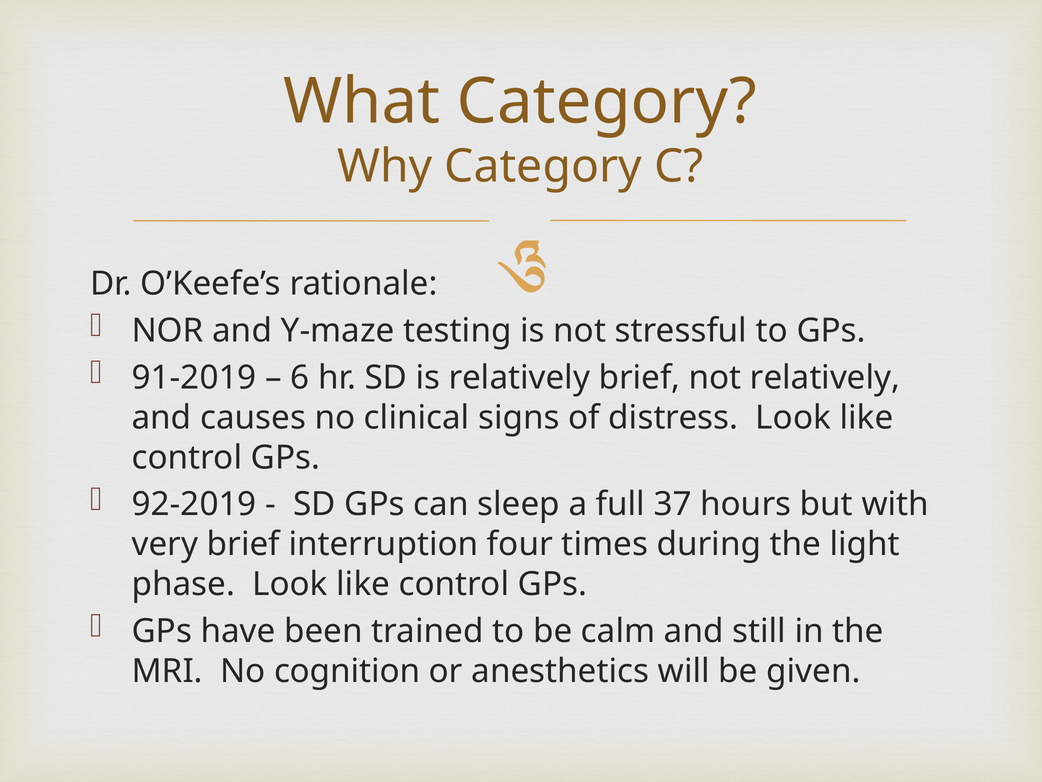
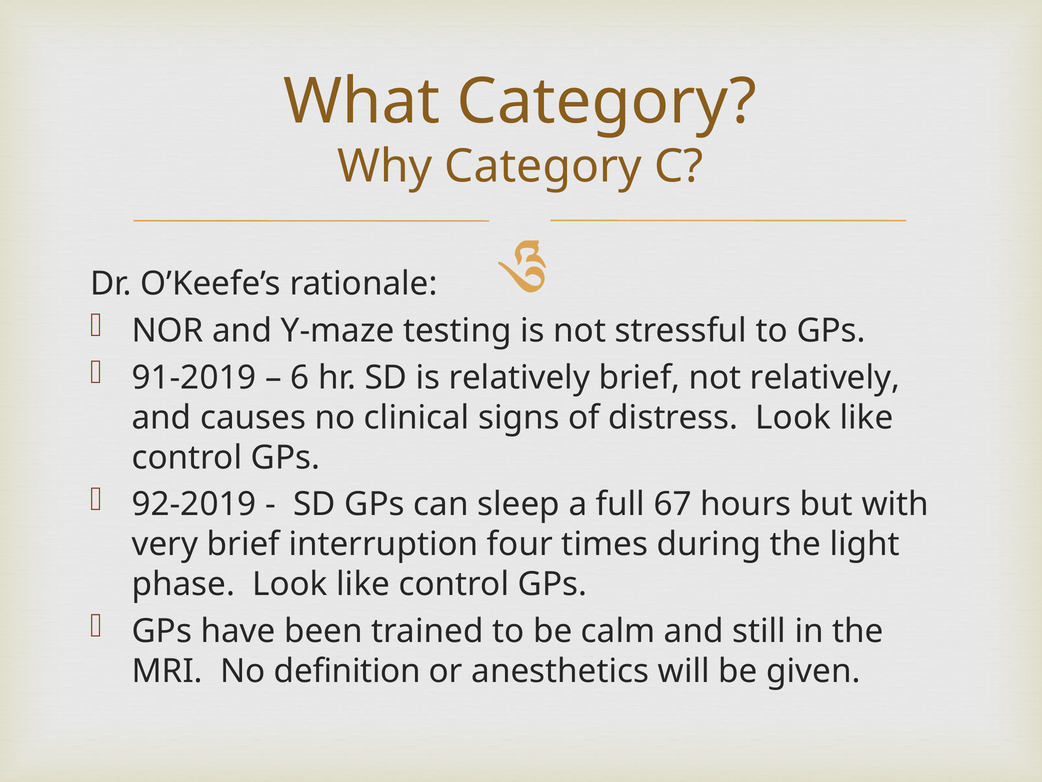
37: 37 -> 67
cognition: cognition -> definition
